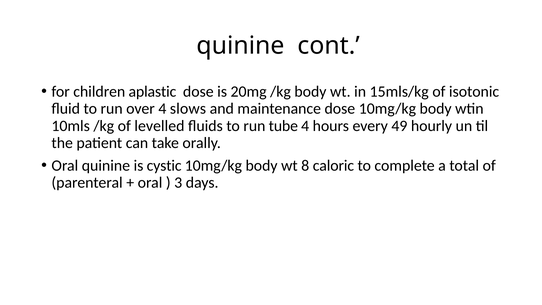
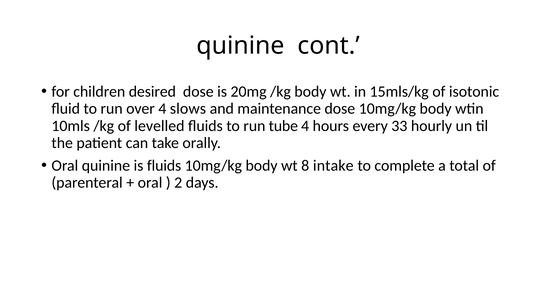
aplastic: aplastic -> desired
49: 49 -> 33
is cystic: cystic -> fluids
caloric: caloric -> intake
3: 3 -> 2
